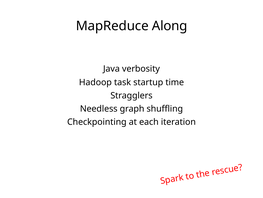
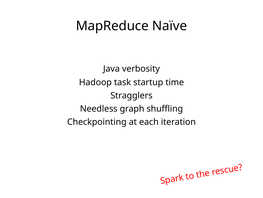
Along: Along -> Naïve
